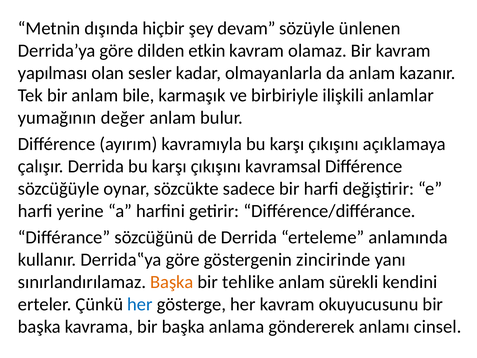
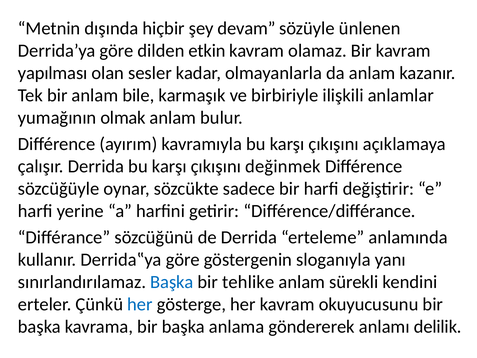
değer: değer -> olmak
kavramsal: kavramsal -> değinmek
zincirinde: zincirinde -> sloganıyla
Başka at (172, 282) colour: orange -> blue
cinsel: cinsel -> delilik
